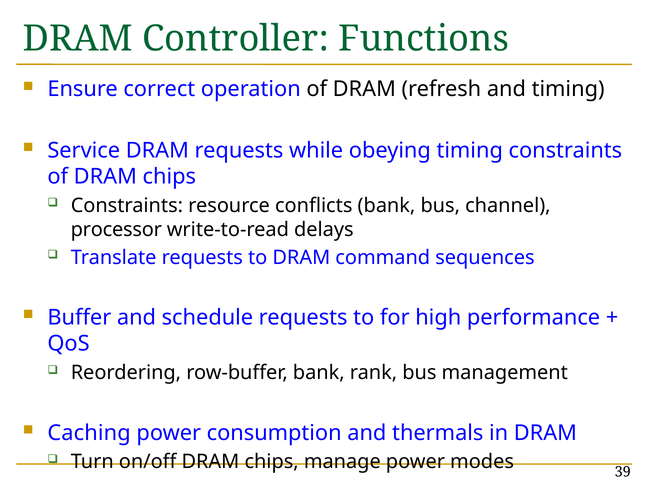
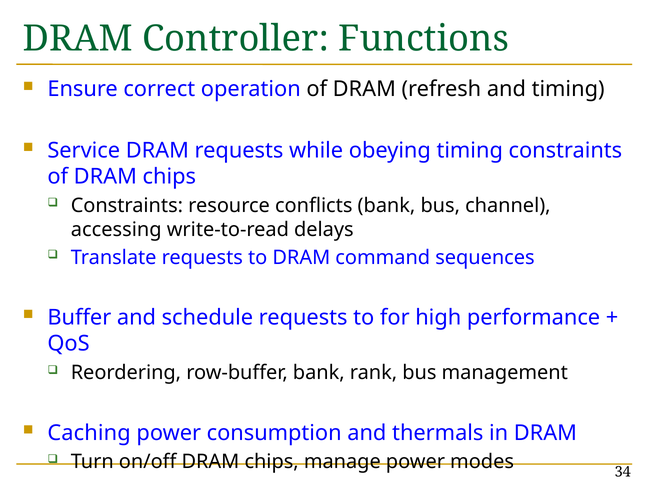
processor: processor -> accessing
39: 39 -> 34
